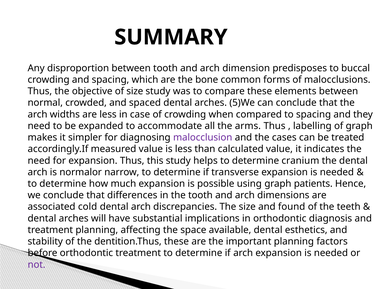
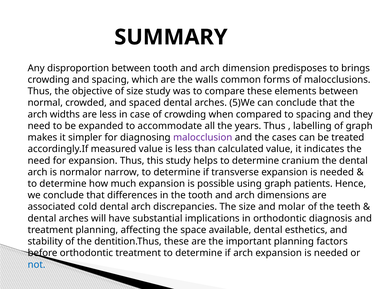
buccal: buccal -> brings
bone: bone -> walls
arms: arms -> years
found: found -> molar
not colour: purple -> blue
